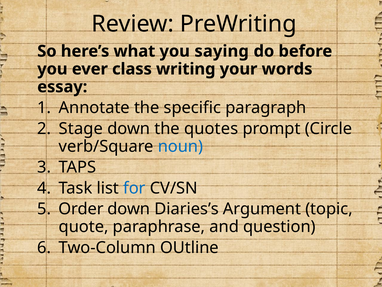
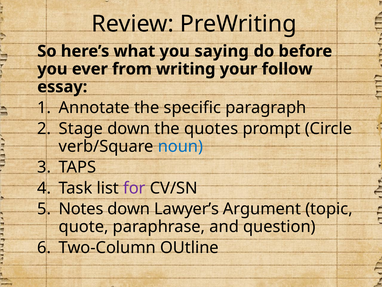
class: class -> from
words: words -> follow
for colour: blue -> purple
Order: Order -> Notes
Diaries’s: Diaries’s -> Lawyer’s
